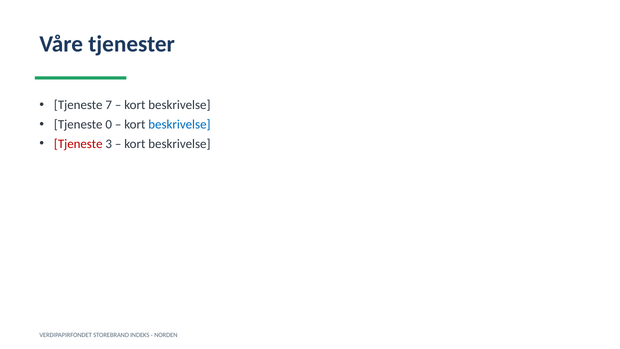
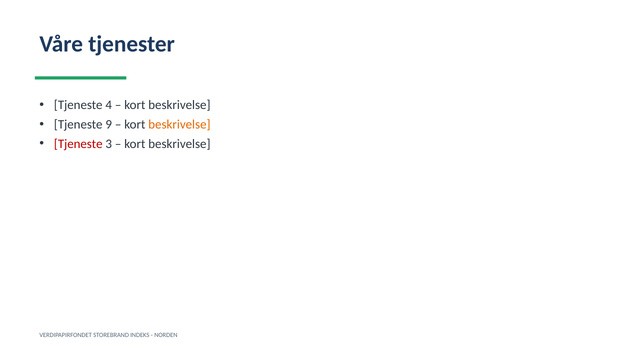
7: 7 -> 4
0: 0 -> 9
beskrivelse at (179, 124) colour: blue -> orange
